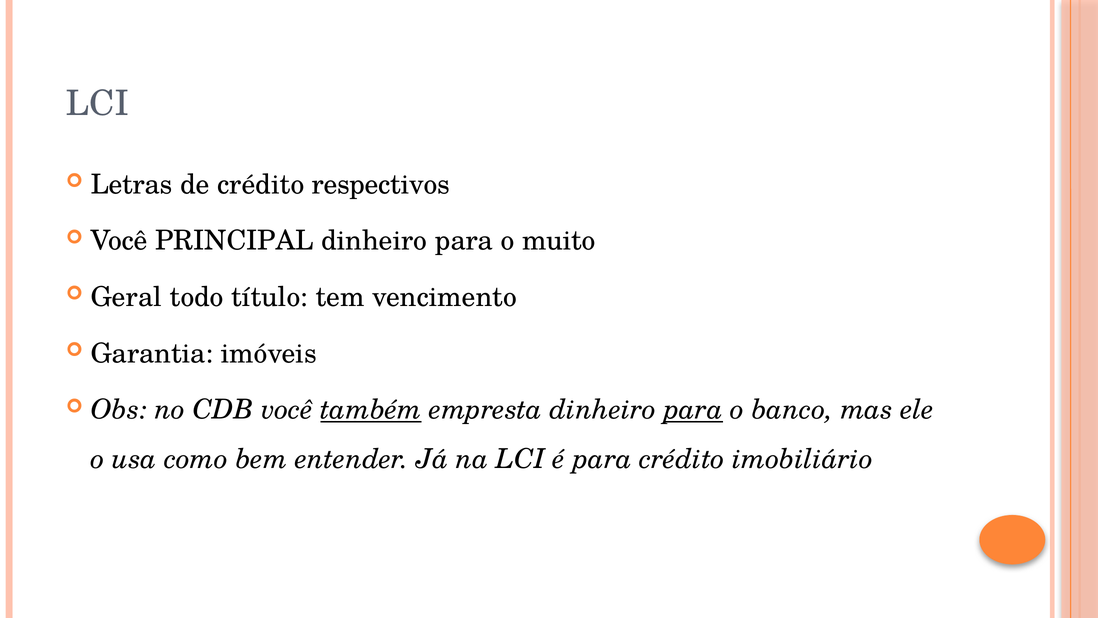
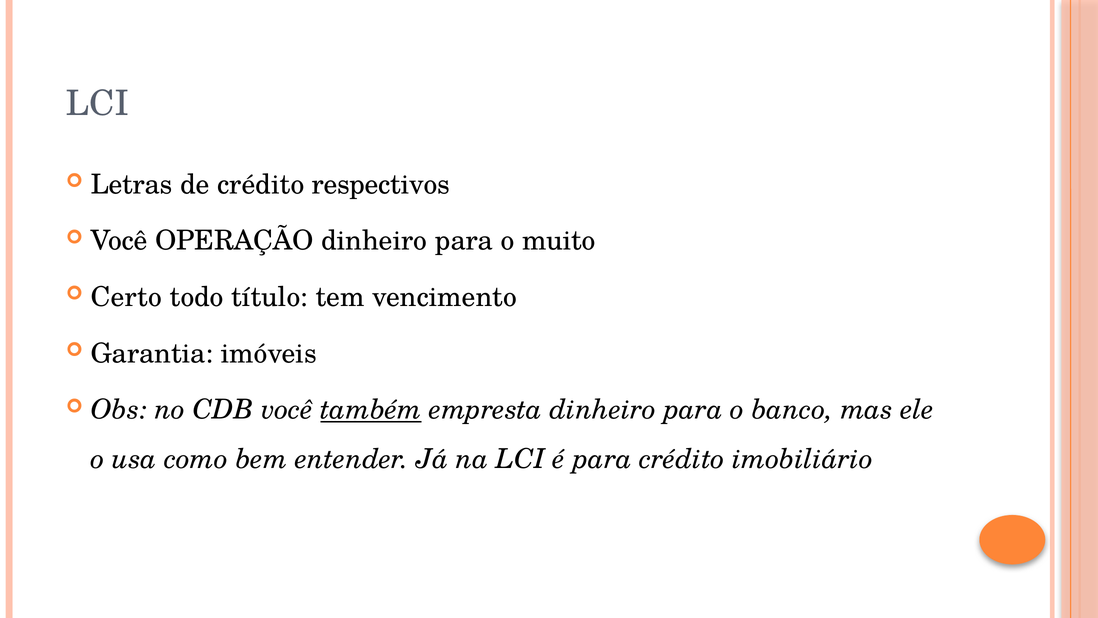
PRINCIPAL: PRINCIPAL -> OPERAÇÃO
Geral: Geral -> Certo
para at (693, 410) underline: present -> none
